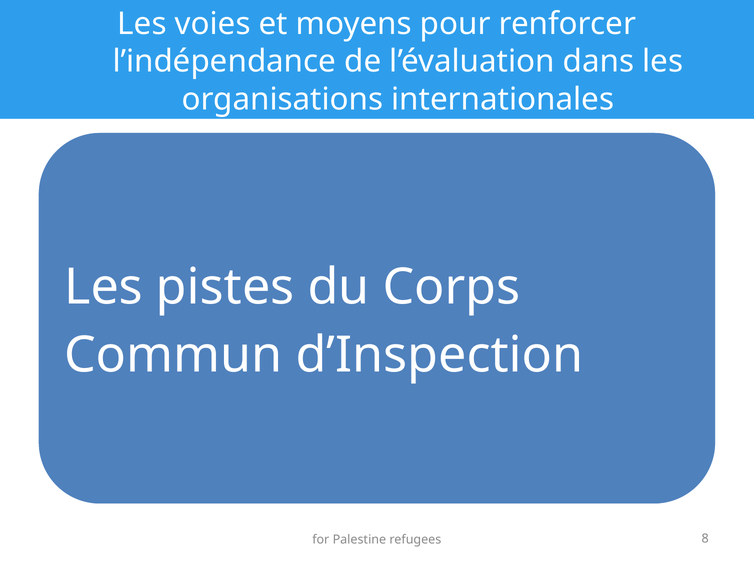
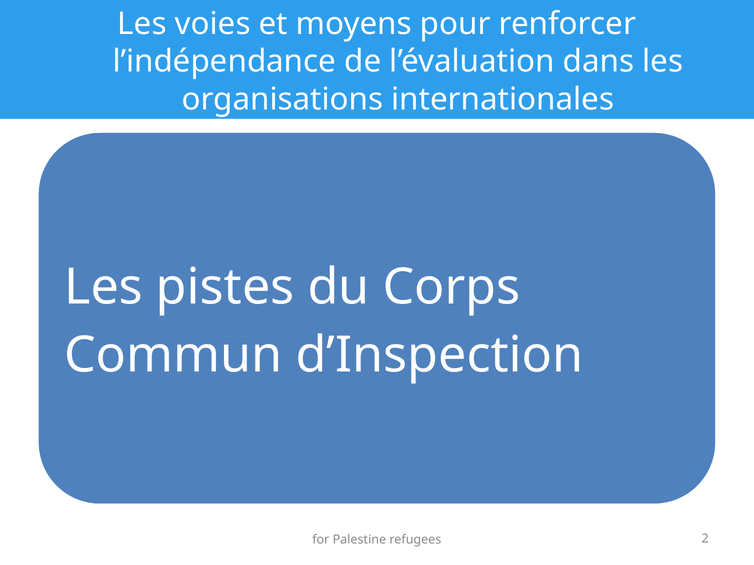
8: 8 -> 2
